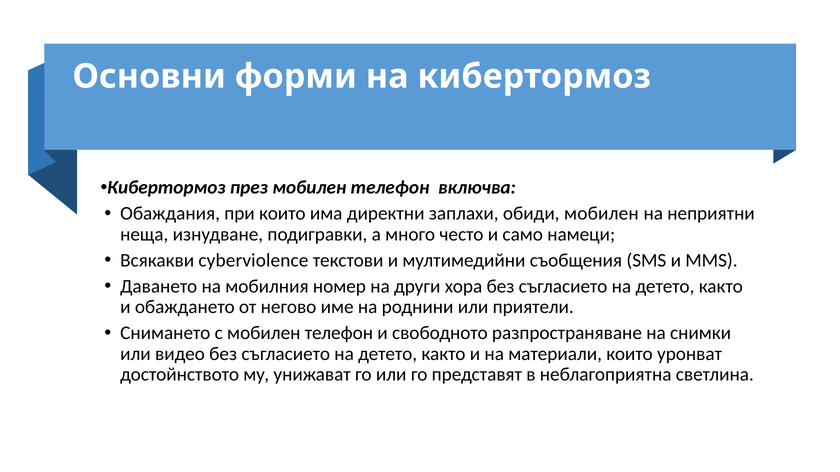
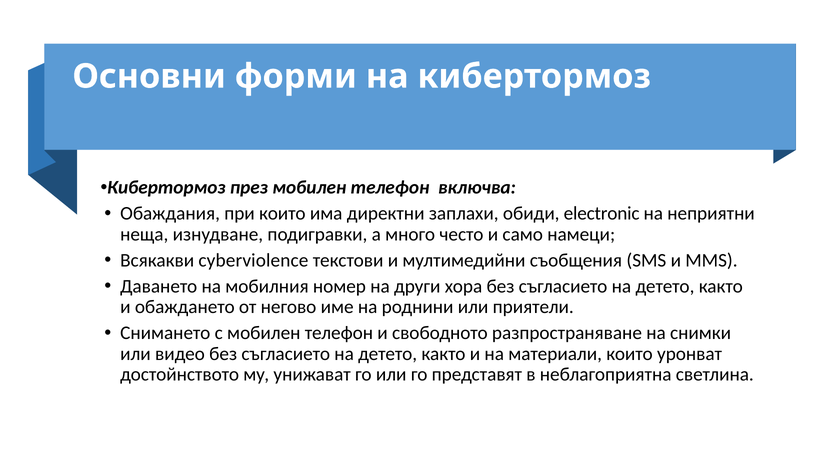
обиди мобилен: мобилен -> electronic
